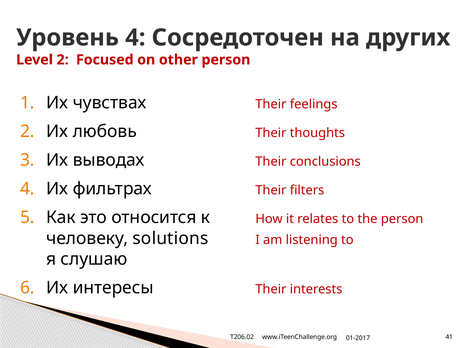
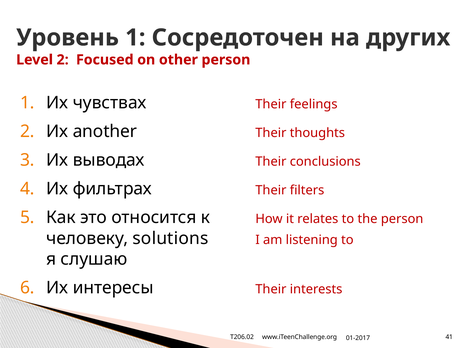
Уровень 4: 4 -> 1
любовь: любовь -> another
